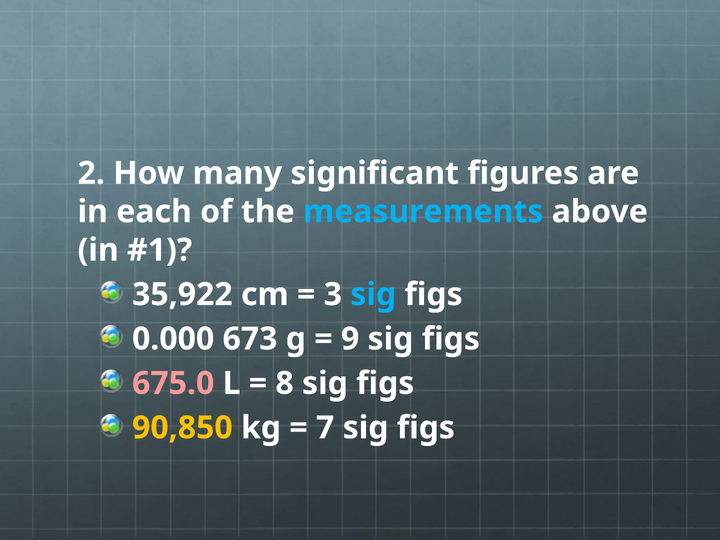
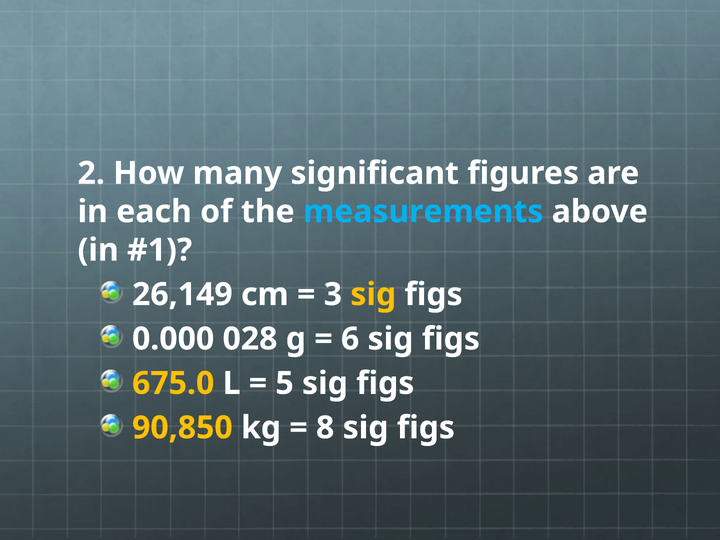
35,922: 35,922 -> 26,149
sig at (373, 295) colour: light blue -> yellow
673: 673 -> 028
9: 9 -> 6
675.0 colour: pink -> yellow
8: 8 -> 5
7: 7 -> 8
